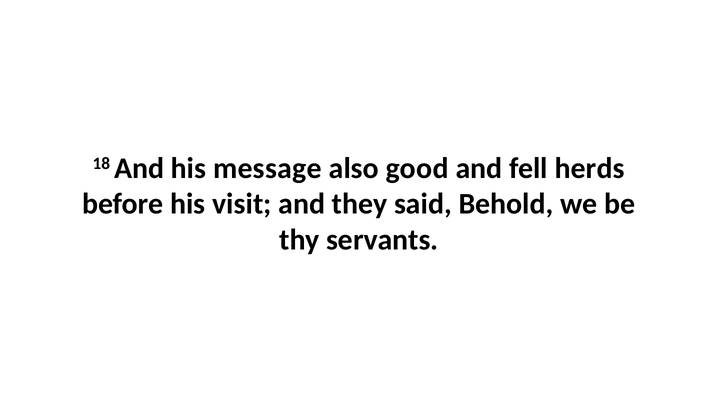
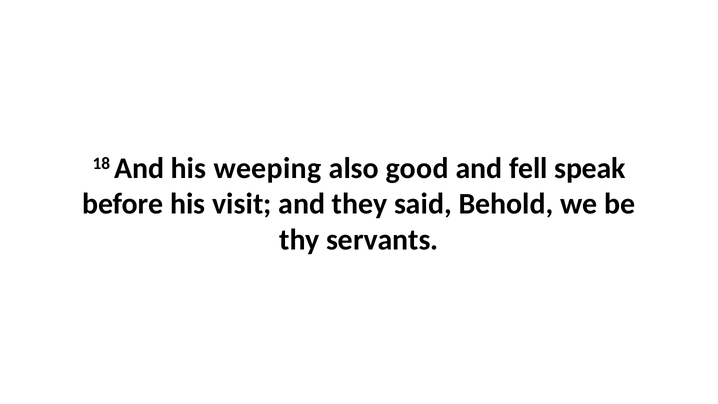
message: message -> weeping
herds: herds -> speak
